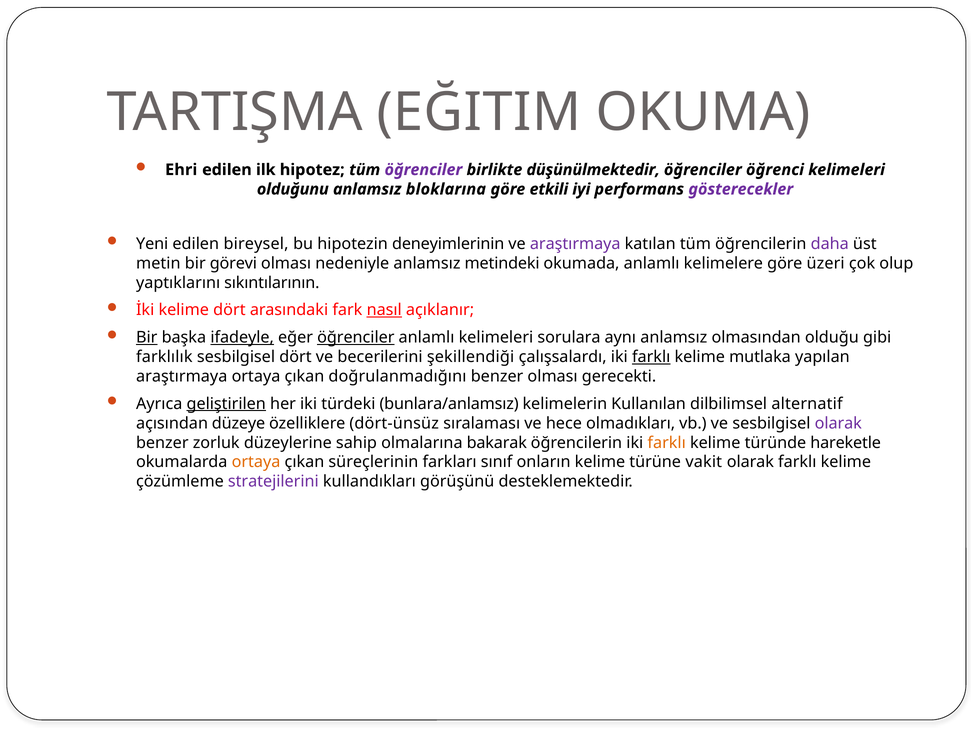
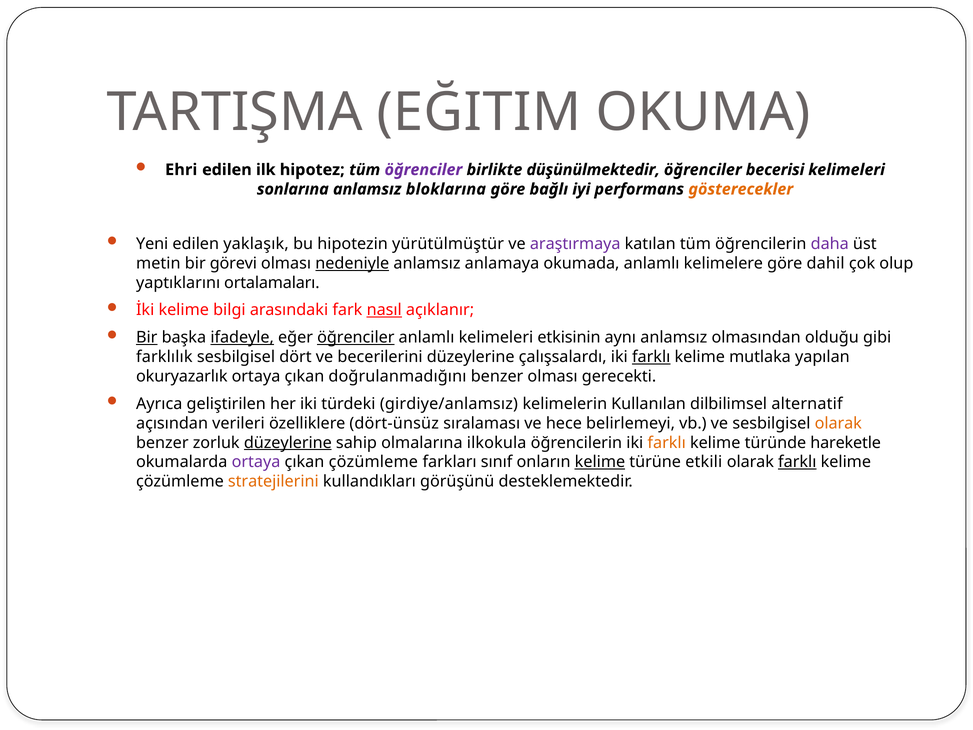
öğrenci: öğrenci -> becerisi
olduğunu: olduğunu -> sonlarına
etkili: etkili -> bağlı
gösterecekler colour: purple -> orange
bireysel: bireysel -> yaklaşık
deneyimlerinin: deneyimlerinin -> yürütülmüştür
nedeniyle underline: none -> present
metindeki: metindeki -> anlamaya
üzeri: üzeri -> dahil
sıkıntılarının: sıkıntılarının -> ortalamaları
kelime dört: dört -> bilgi
sorulara: sorulara -> etkisinin
becerilerini şekillendiği: şekillendiği -> düzeylerine
araştırmaya at (182, 376): araştırmaya -> okuryazarlık
geliştirilen underline: present -> none
bunlara/anlamsız: bunlara/anlamsız -> girdiye/anlamsız
düzeye: düzeye -> verileri
olmadıkları: olmadıkları -> belirlemeyi
olarak at (838, 423) colour: purple -> orange
düzeylerine at (288, 443) underline: none -> present
bakarak: bakarak -> ilkokula
ortaya at (256, 462) colour: orange -> purple
çıkan süreçlerinin: süreçlerinin -> çözümleme
kelime at (600, 462) underline: none -> present
vakit: vakit -> etkili
farklı at (797, 462) underline: none -> present
stratejilerini colour: purple -> orange
